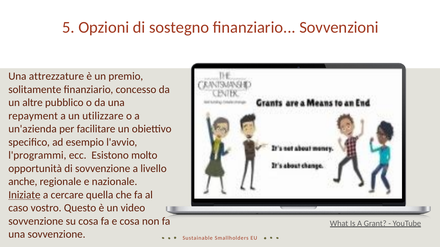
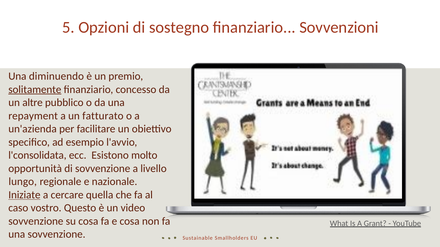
attrezzature: attrezzature -> diminuendo
solitamente underline: none -> present
utilizzare: utilizzare -> fatturato
l'programmi: l'programmi -> l'consolidata
anche: anche -> lungo
